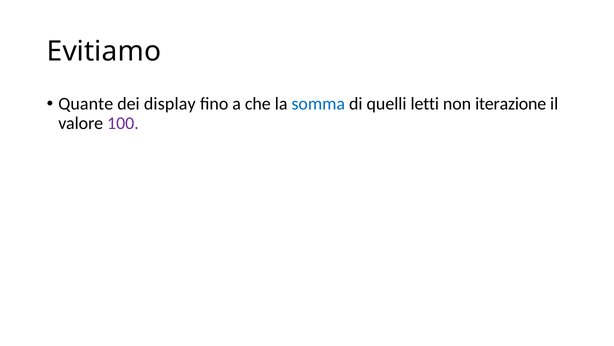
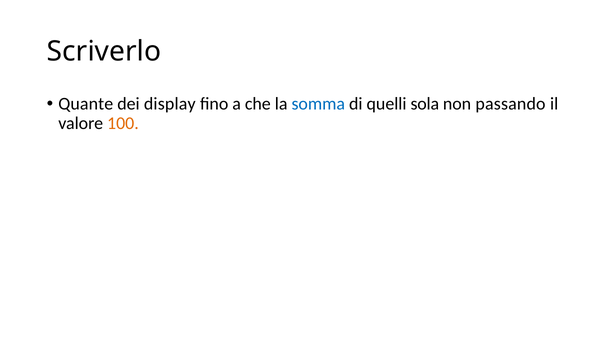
Evitiamo: Evitiamo -> Scriverlo
letti: letti -> sola
iterazione: iterazione -> passando
100 colour: purple -> orange
